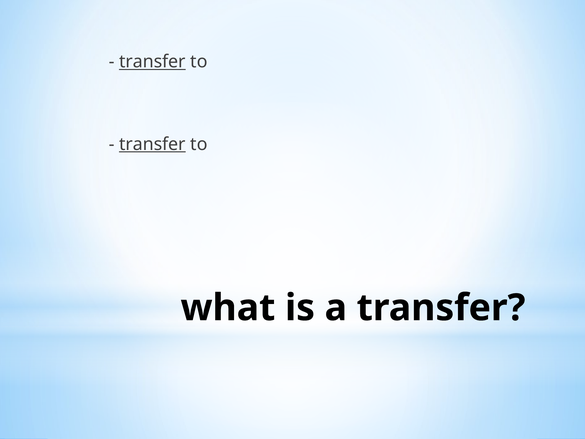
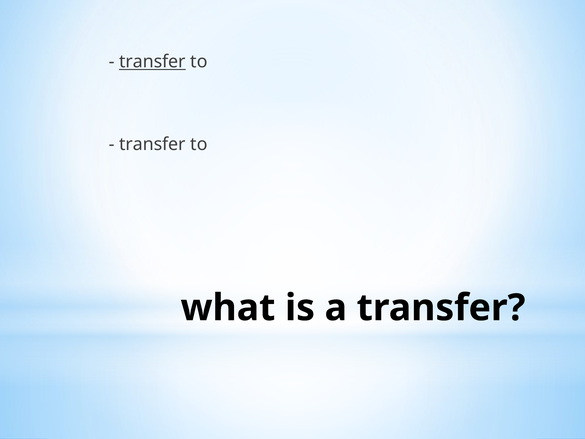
transfer at (152, 144) underline: present -> none
